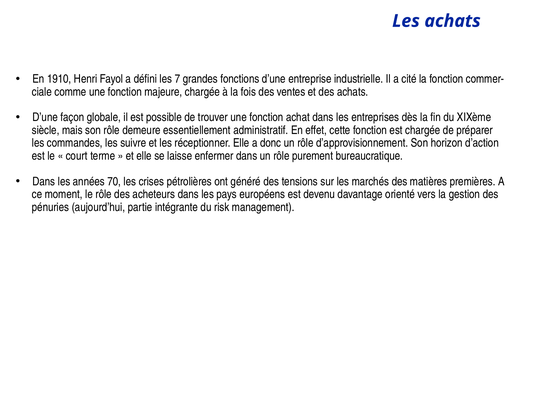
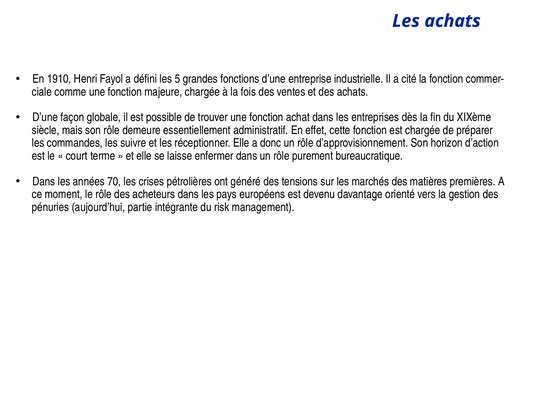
7: 7 -> 5
